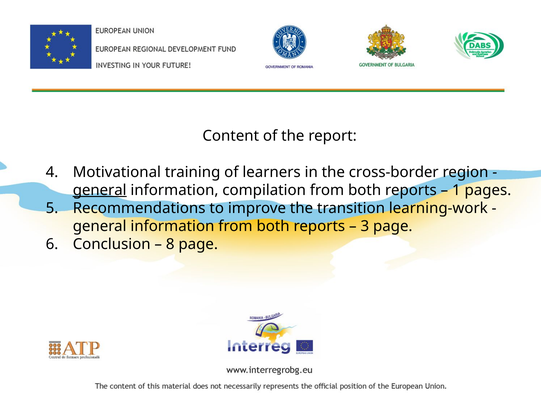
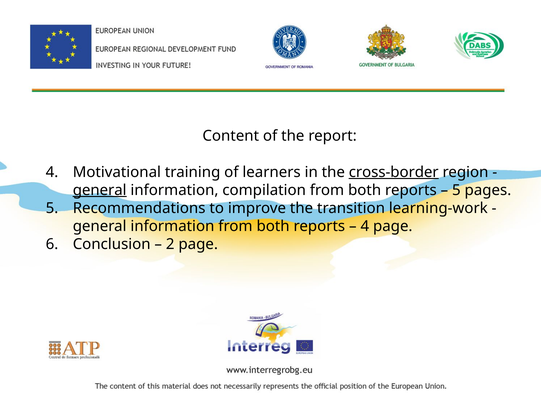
cross-border underline: none -> present
1 at (456, 190): 1 -> 5
3 at (365, 226): 3 -> 4
8: 8 -> 2
